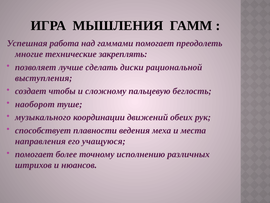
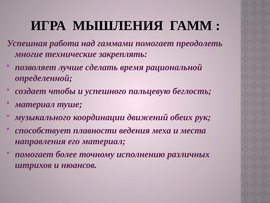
диски: диски -> время
выступления: выступления -> определенной
сложному: сложному -> успешного
наоборот at (35, 104): наоборот -> материал
его учащуюся: учащуюся -> материал
